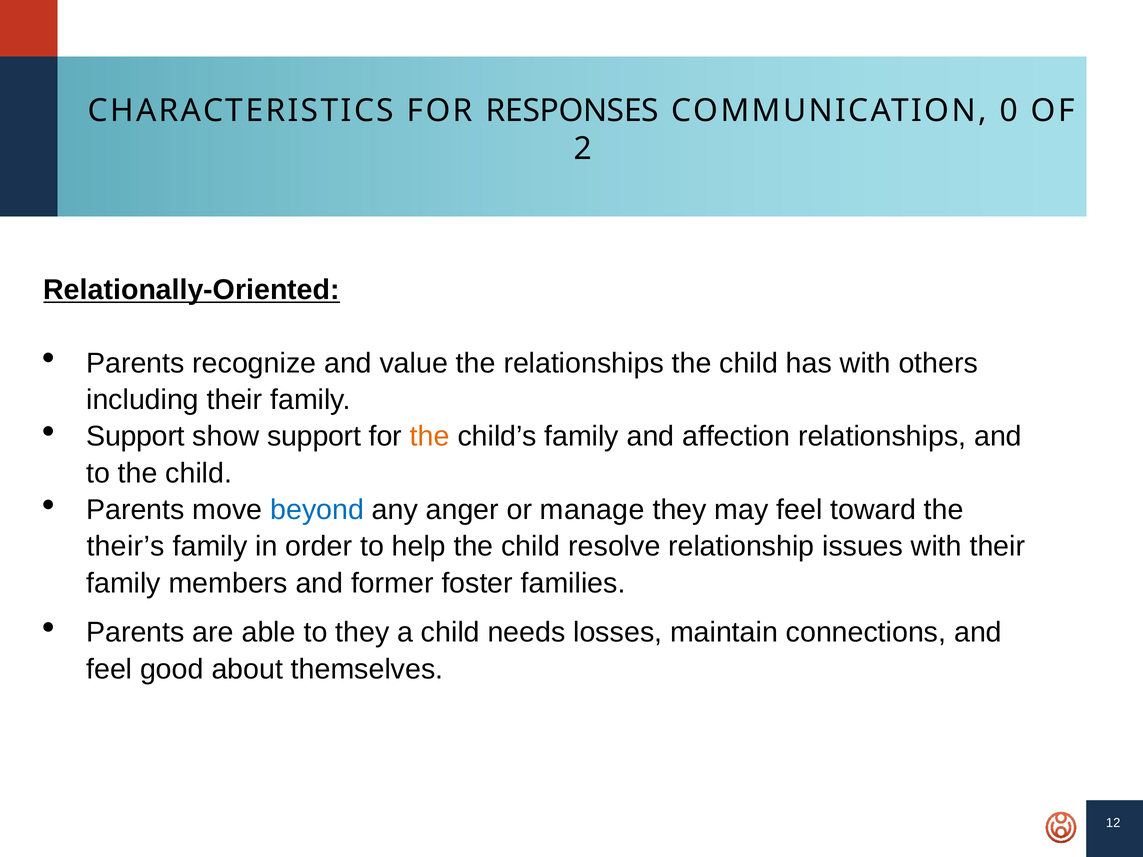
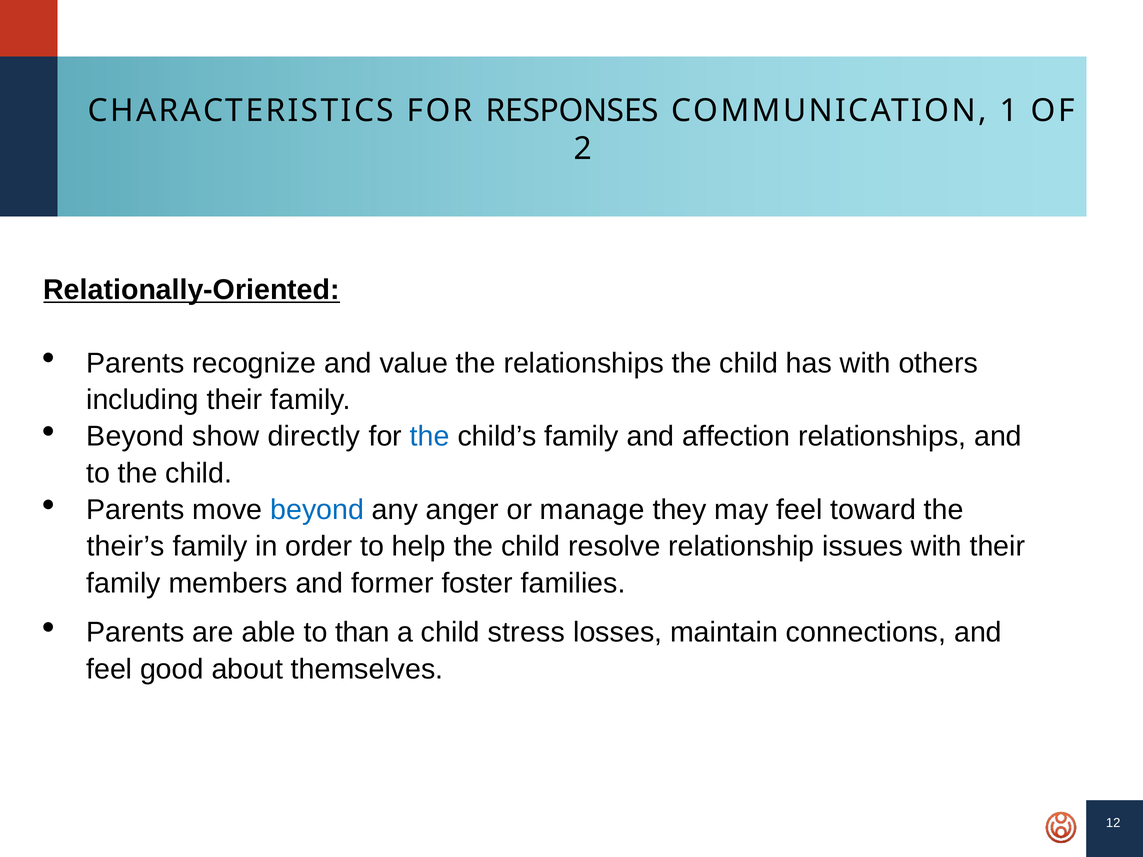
0: 0 -> 1
Support at (136, 437): Support -> Beyond
show support: support -> directly
the at (430, 437) colour: orange -> blue
to they: they -> than
needs: needs -> stress
